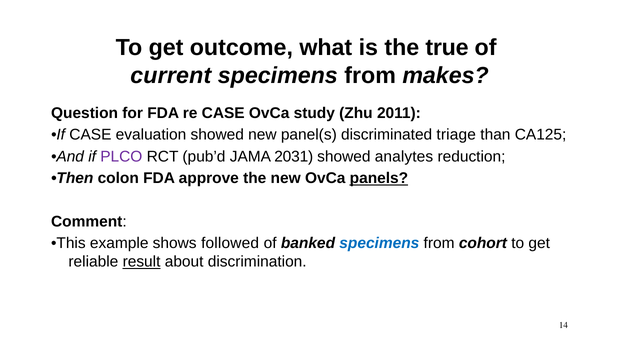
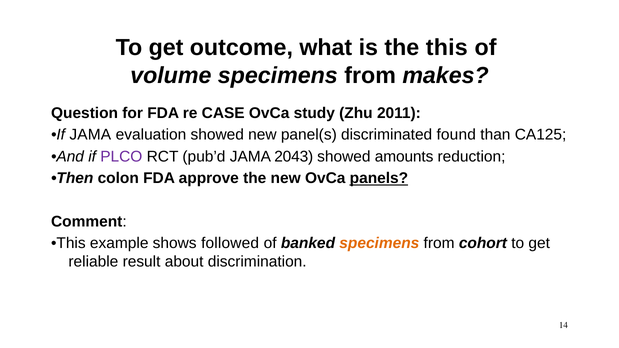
the true: true -> this
current: current -> volume
If CASE: CASE -> JAMA
triage: triage -> found
2031: 2031 -> 2043
analytes: analytes -> amounts
specimens at (379, 243) colour: blue -> orange
result underline: present -> none
